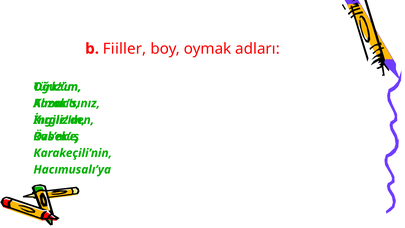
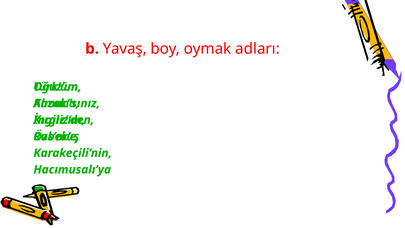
Fiiller: Fiiller -> Yavaş
